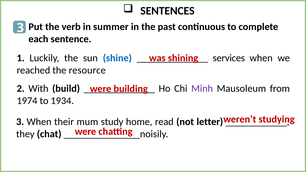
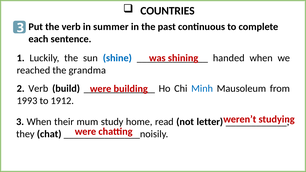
SENTENCES: SENTENCES -> COUNTRIES
services: services -> handed
resource: resource -> grandma
2 With: With -> Verb
Minh colour: purple -> blue
1974: 1974 -> 1993
1934: 1934 -> 1912
